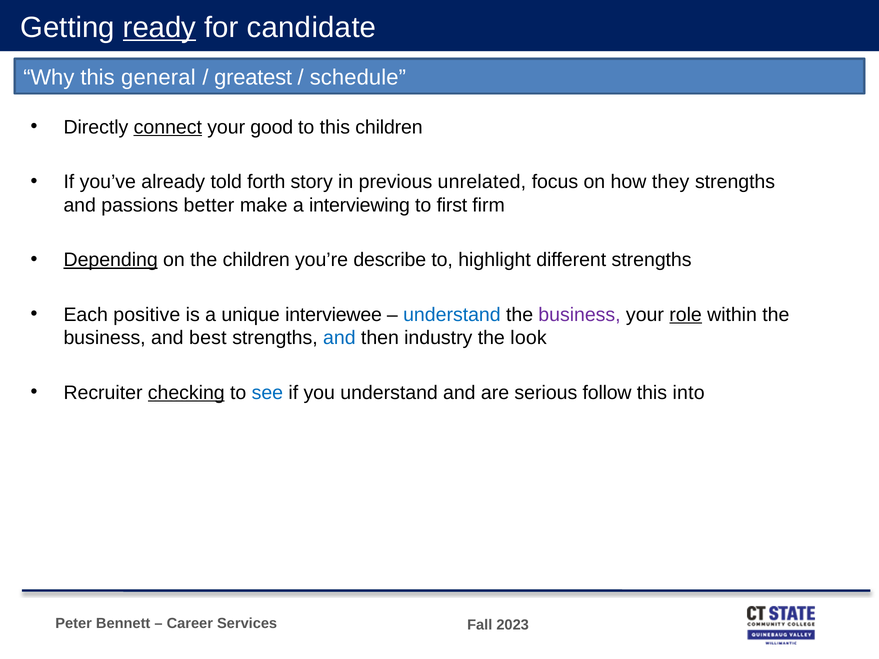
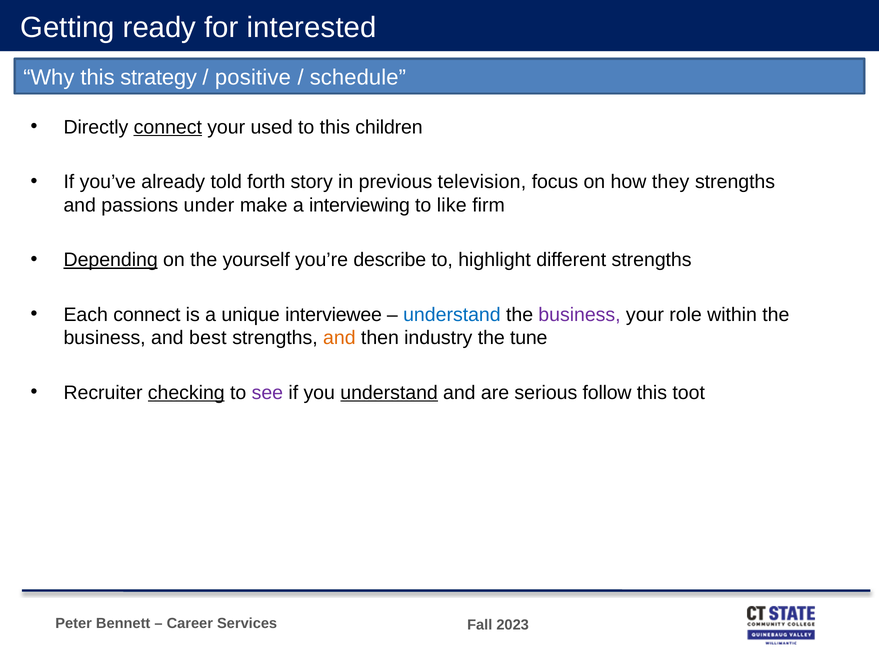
ready underline: present -> none
candidate: candidate -> interested
general: general -> strategy
greatest: greatest -> positive
good: good -> used
unrelated: unrelated -> television
better: better -> under
first: first -> like
the children: children -> yourself
Each positive: positive -> connect
role underline: present -> none
and at (339, 338) colour: blue -> orange
look: look -> tune
see colour: blue -> purple
understand at (389, 393) underline: none -> present
into: into -> toot
